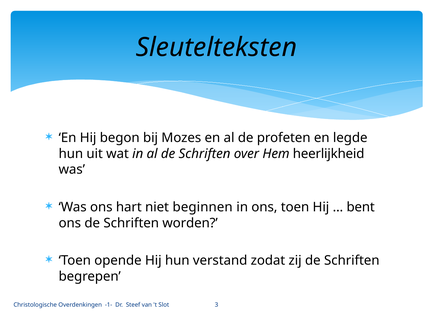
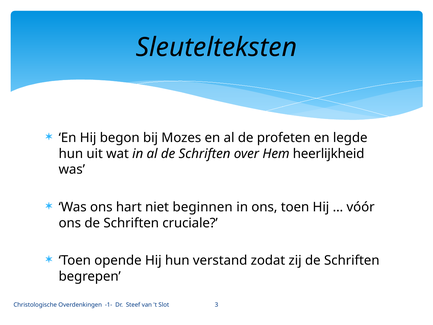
bent: bent -> vóór
worden: worden -> cruciale
